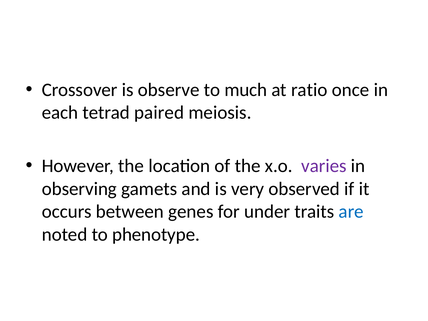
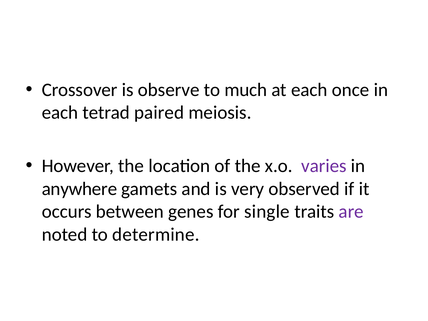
at ratio: ratio -> each
observing: observing -> anywhere
under: under -> single
are colour: blue -> purple
phenotype: phenotype -> determine
